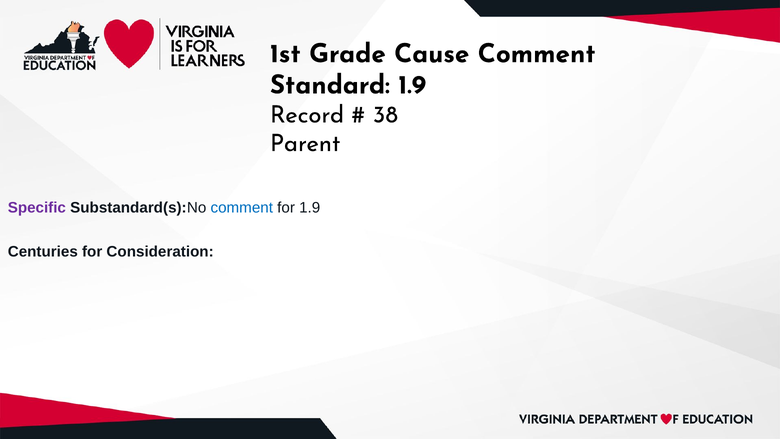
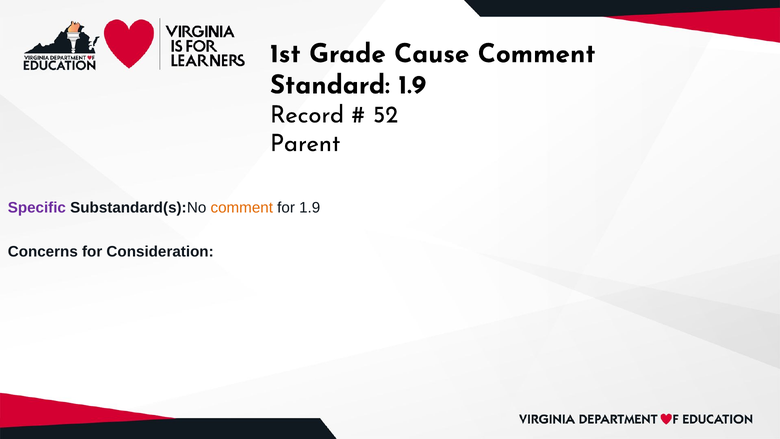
38: 38 -> 52
comment at (242, 208) colour: blue -> orange
Centuries: Centuries -> Concerns
